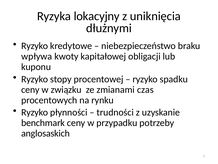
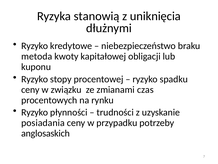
lokacyjny: lokacyjny -> stanowią
wpływa: wpływa -> metoda
benchmark: benchmark -> posiadania
